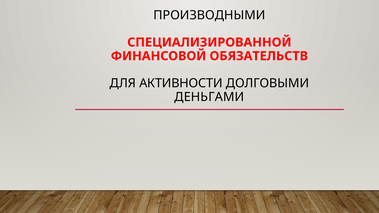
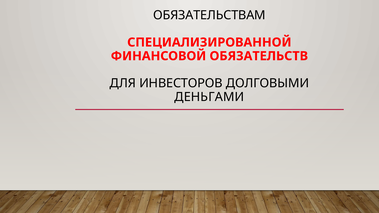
ПРОИЗВОДНЫМИ: ПРОИЗВОДНЫМИ -> ОБЯЗАТЕЛЬСТВАМ
АКТИВНОСТИ: АКТИВНОСТИ -> ИНВЕСТОРОВ
